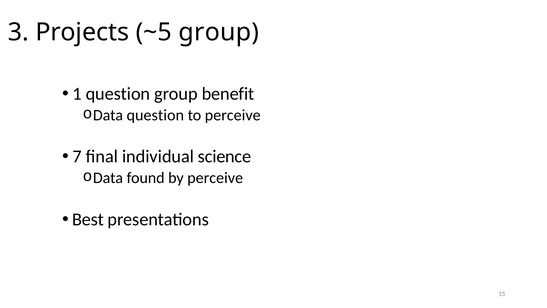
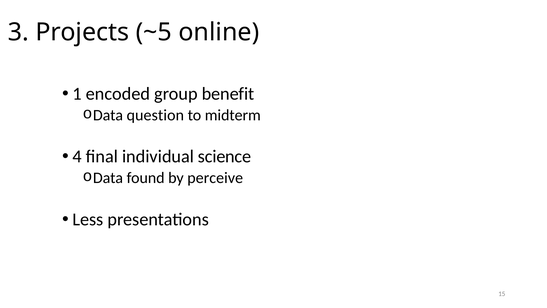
~5 group: group -> online
1 question: question -> encoded
to perceive: perceive -> midterm
7: 7 -> 4
Best: Best -> Less
